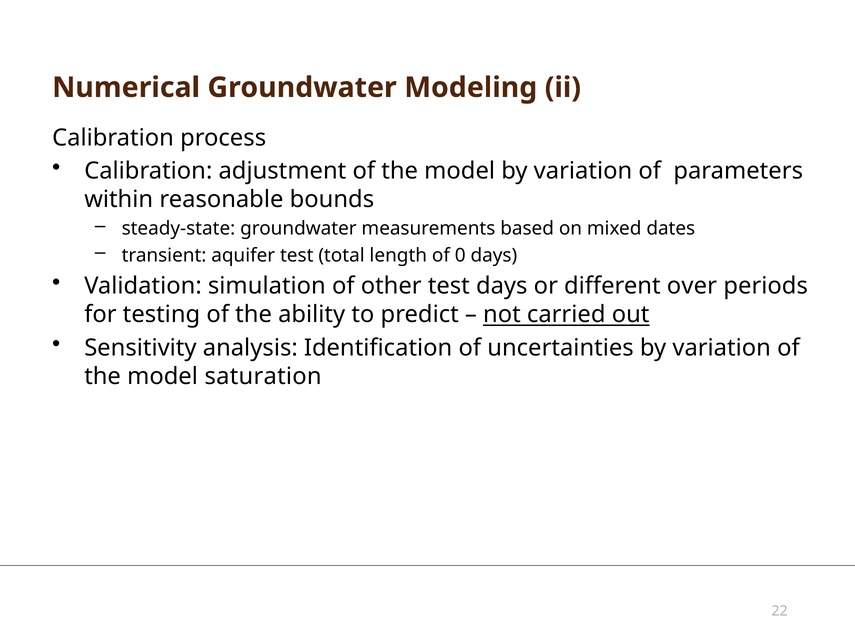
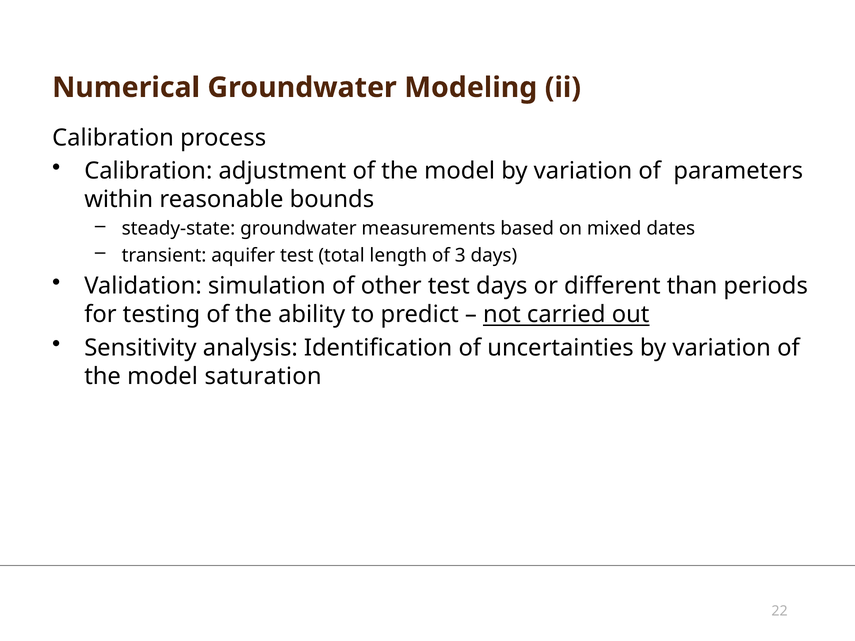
0: 0 -> 3
over: over -> than
